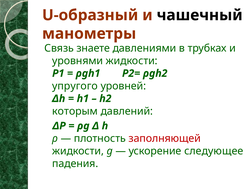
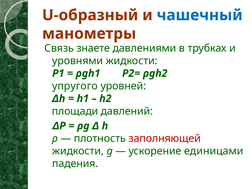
чашечный colour: black -> blue
которым: которым -> площади
следующее: следующее -> единицами
